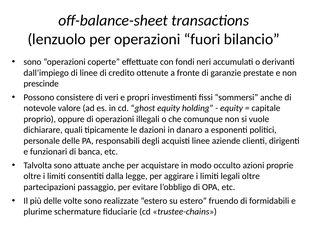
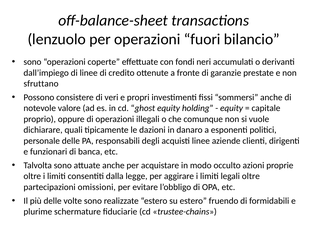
prescinde: prescinde -> sfruttano
passaggio: passaggio -> omissioni
